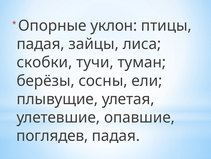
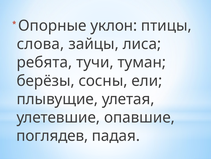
падая at (41, 44): падая -> слова
скобки: скобки -> ребята
